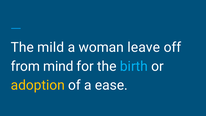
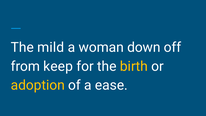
leave: leave -> down
mind: mind -> keep
birth colour: light blue -> yellow
